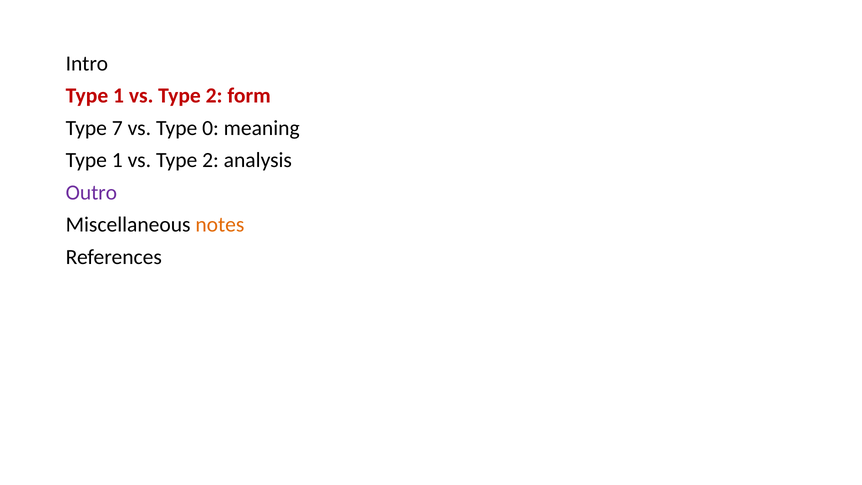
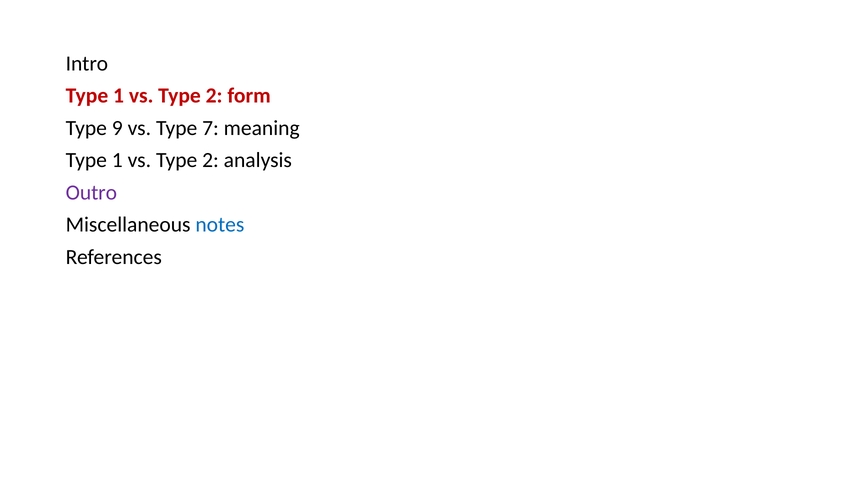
7: 7 -> 9
0: 0 -> 7
notes colour: orange -> blue
